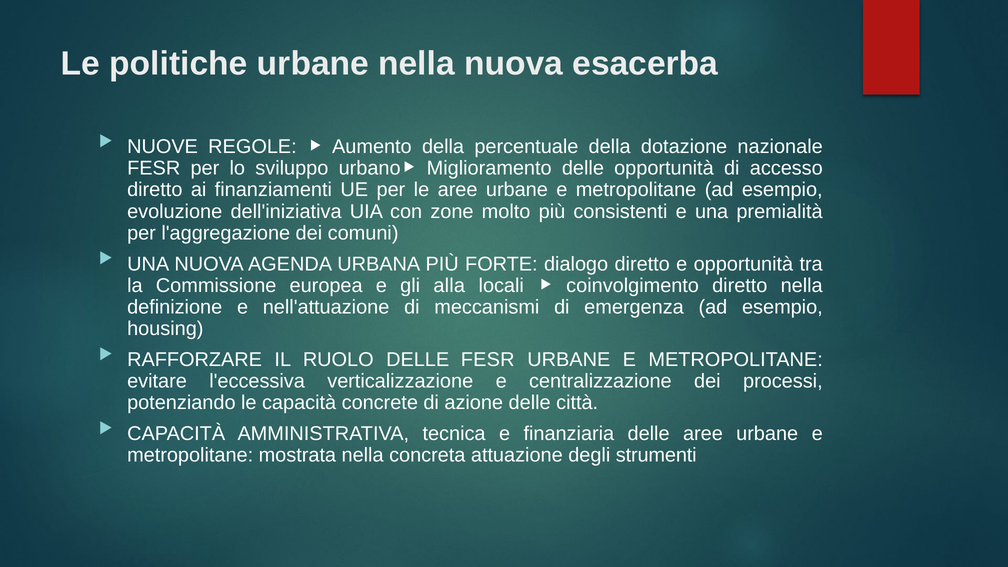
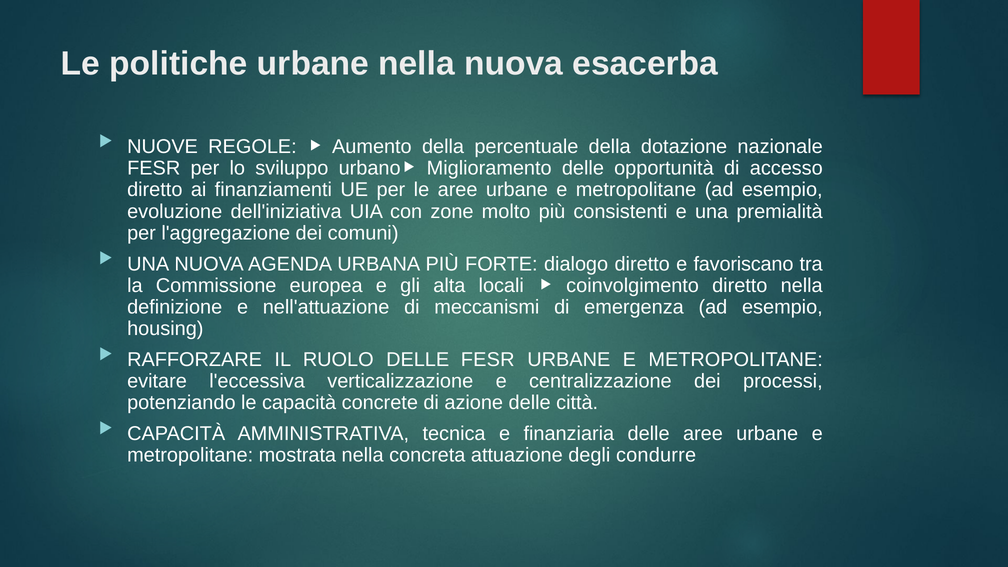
e opportunità: opportunità -> favoriscano
alla: alla -> alta
strumenti: strumenti -> condurre
